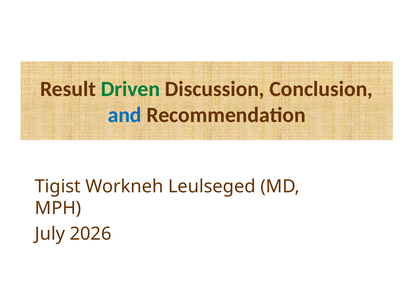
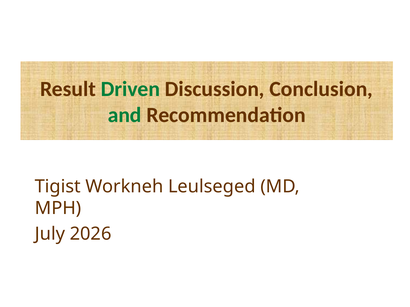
and colour: blue -> green
